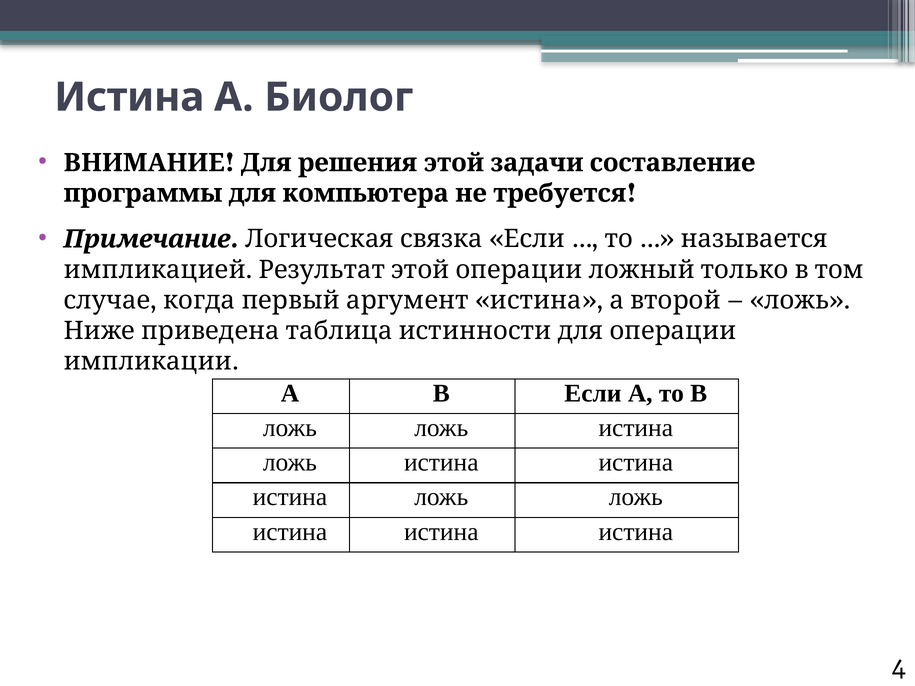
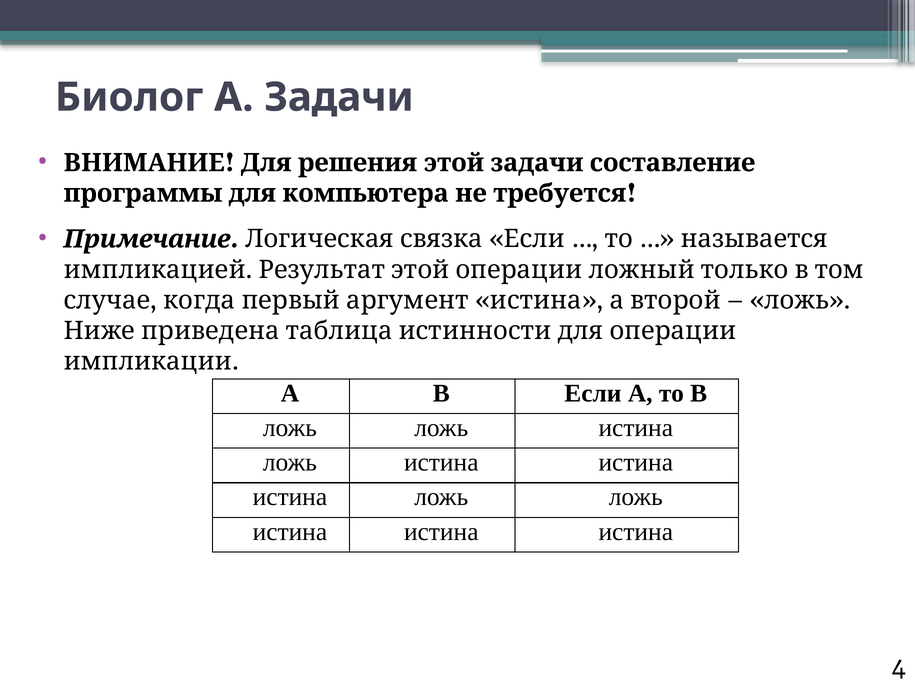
Истина at (129, 97): Истина -> Биолог
Биолог: Биолог -> Задачи
